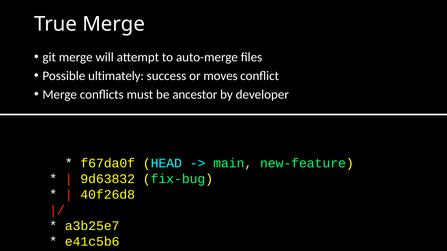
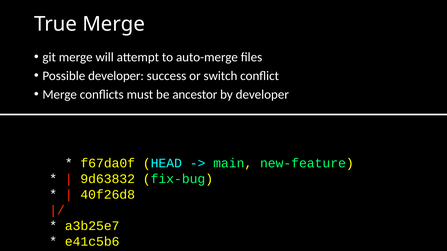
Possible ultimately: ultimately -> developer
moves: moves -> switch
